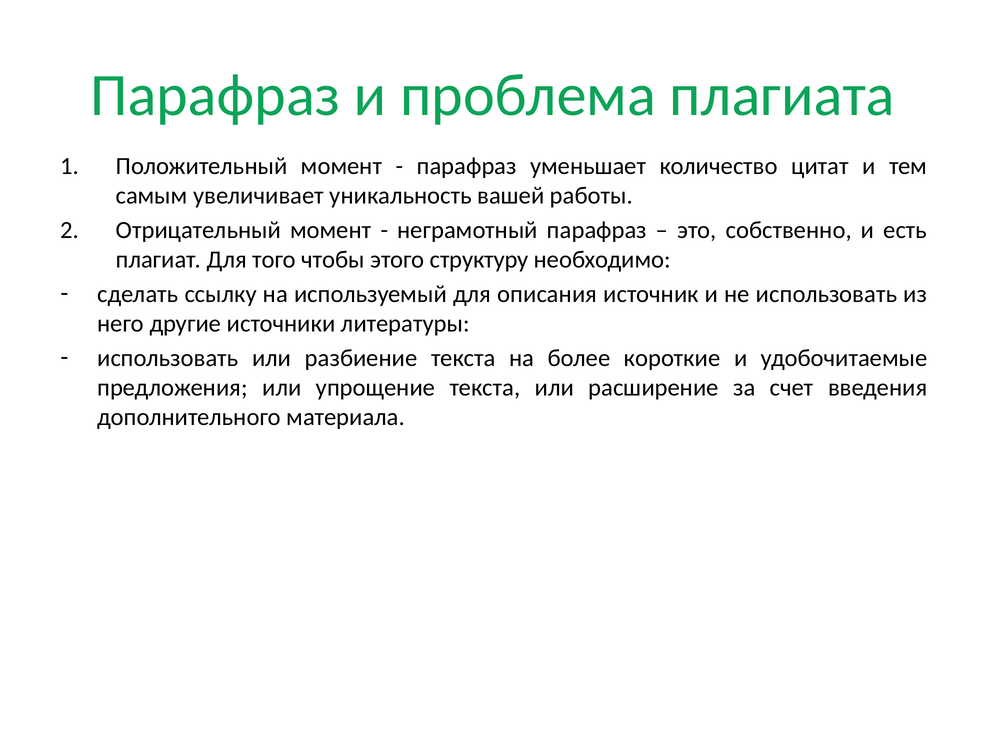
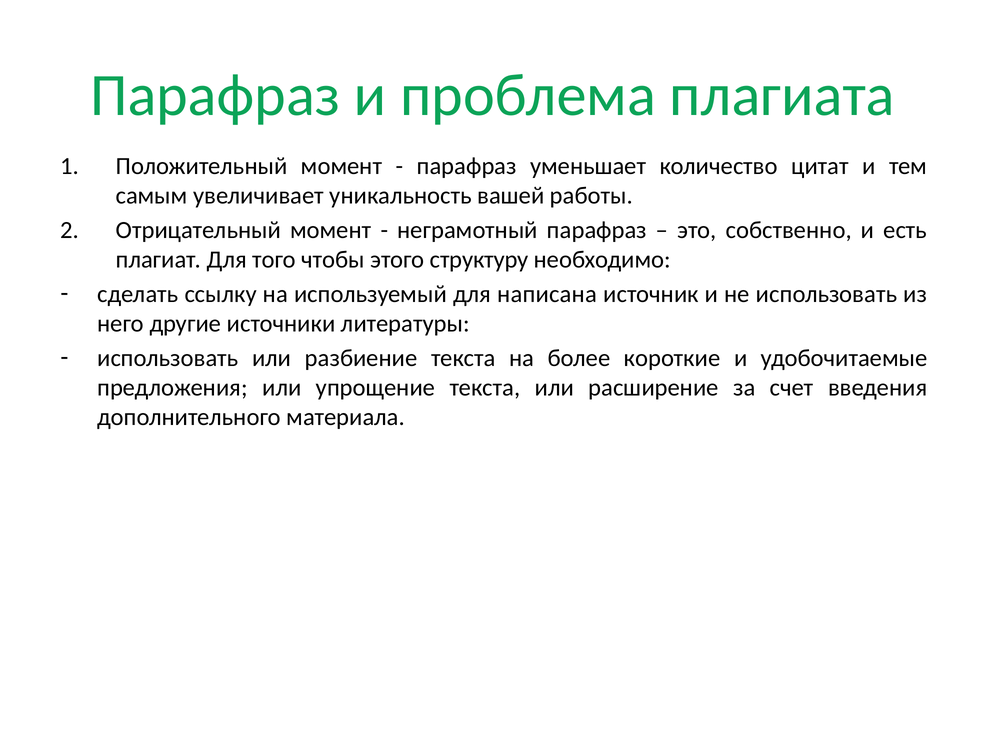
описания: описания -> написана
